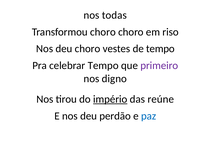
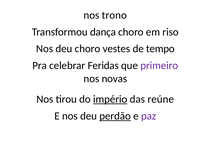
todas: todas -> trono
Transformou choro: choro -> dança
celebrar Tempo: Tempo -> Feridas
digno: digno -> novas
perdão underline: none -> present
paz colour: blue -> purple
